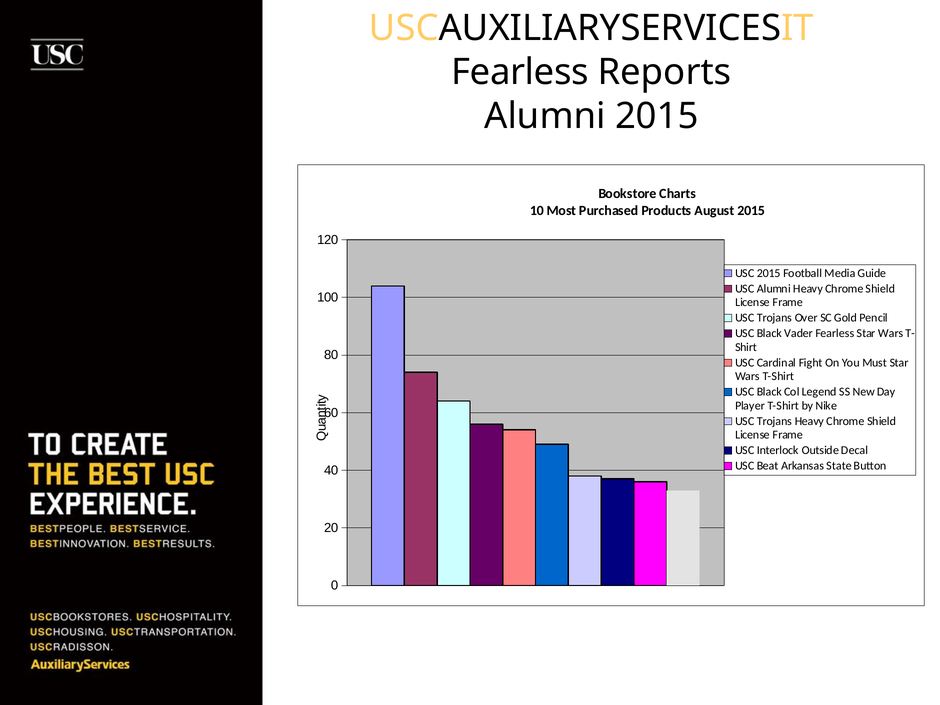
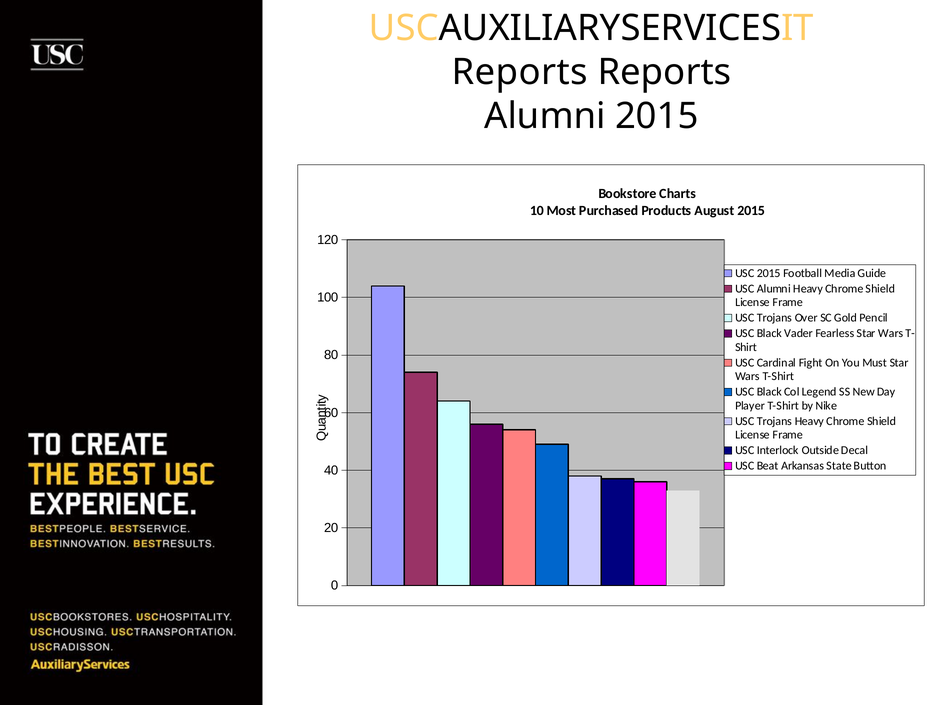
Fearless at (520, 72): Fearless -> Reports
